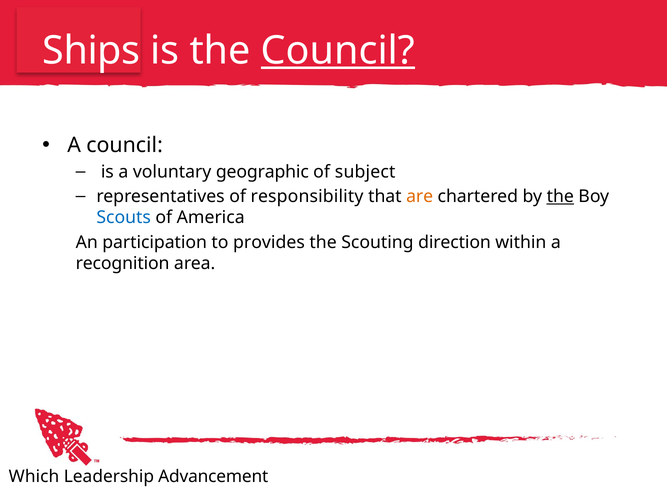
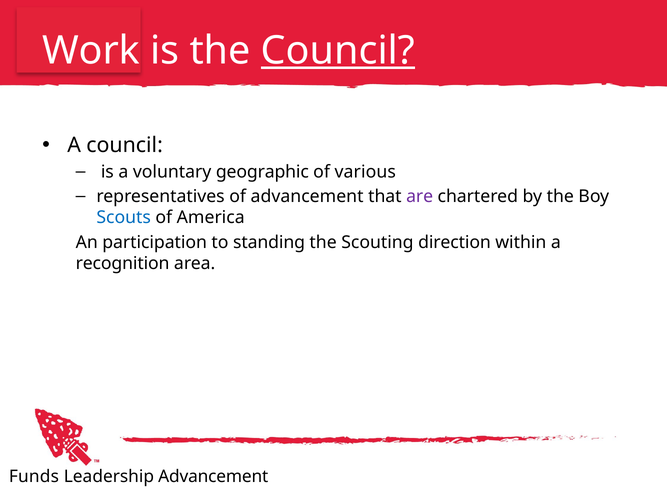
Ships: Ships -> Work
subject: subject -> various
of responsibility: responsibility -> advancement
are colour: orange -> purple
the at (560, 197) underline: present -> none
provides: provides -> standing
Which: Which -> Funds
